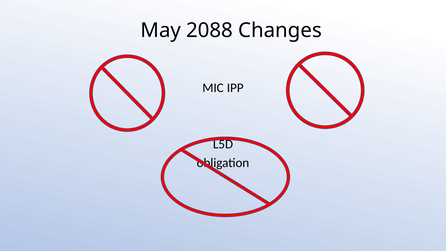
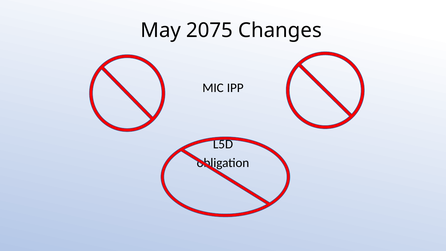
2088: 2088 -> 2075
